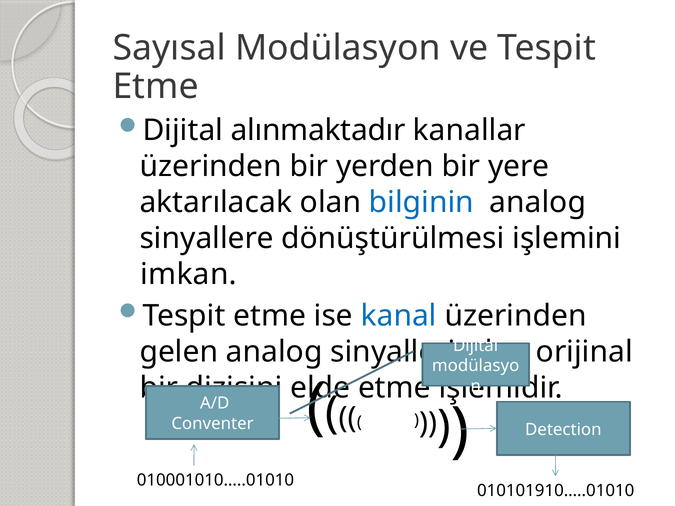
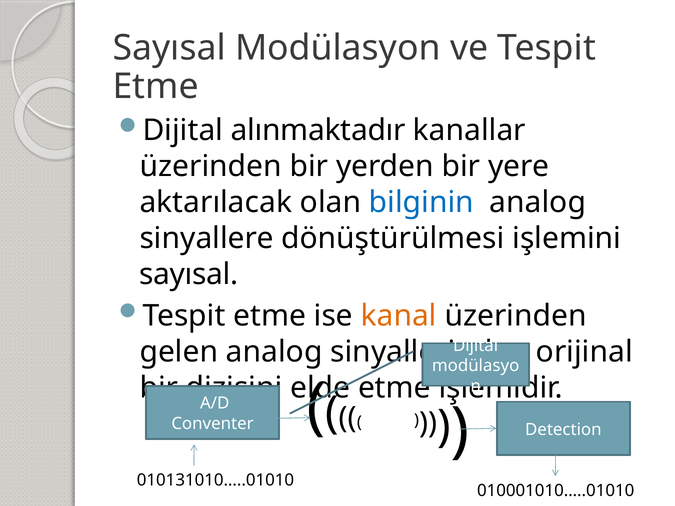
imkan at (189, 274): imkan -> sayısal
kanal colour: blue -> orange
010001010…..01010: 010001010…..01010 -> 010131010…..01010
010101910…..01010: 010101910…..01010 -> 010001010…..01010
